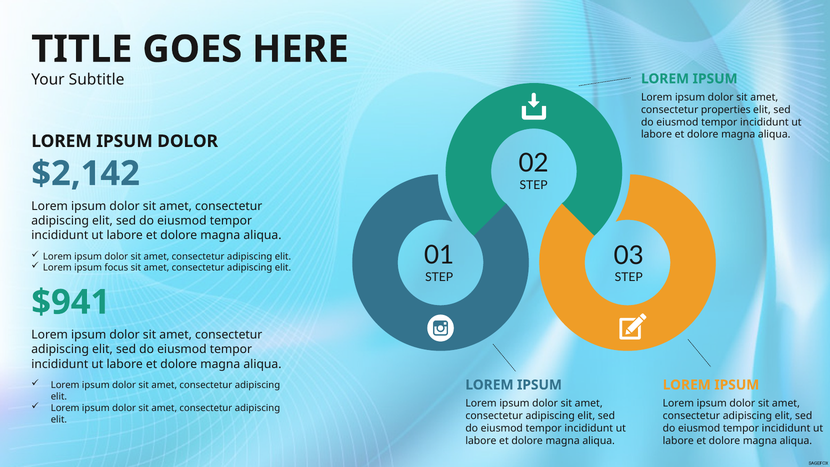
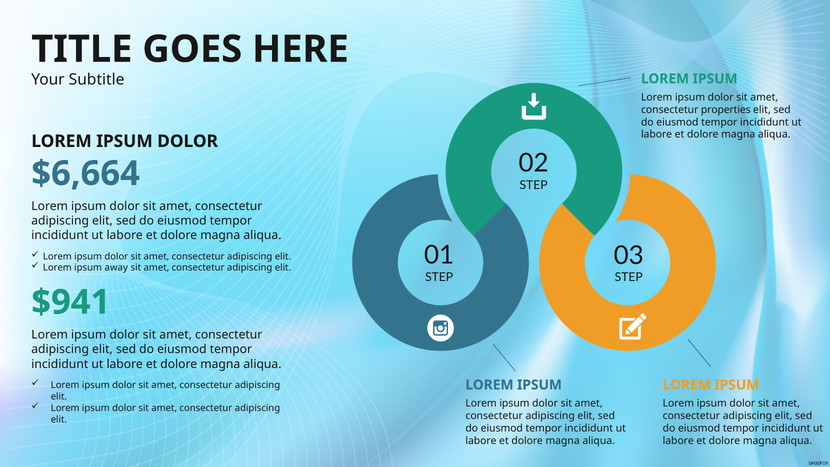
$2,142: $2,142 -> $6,664
focus: focus -> away
